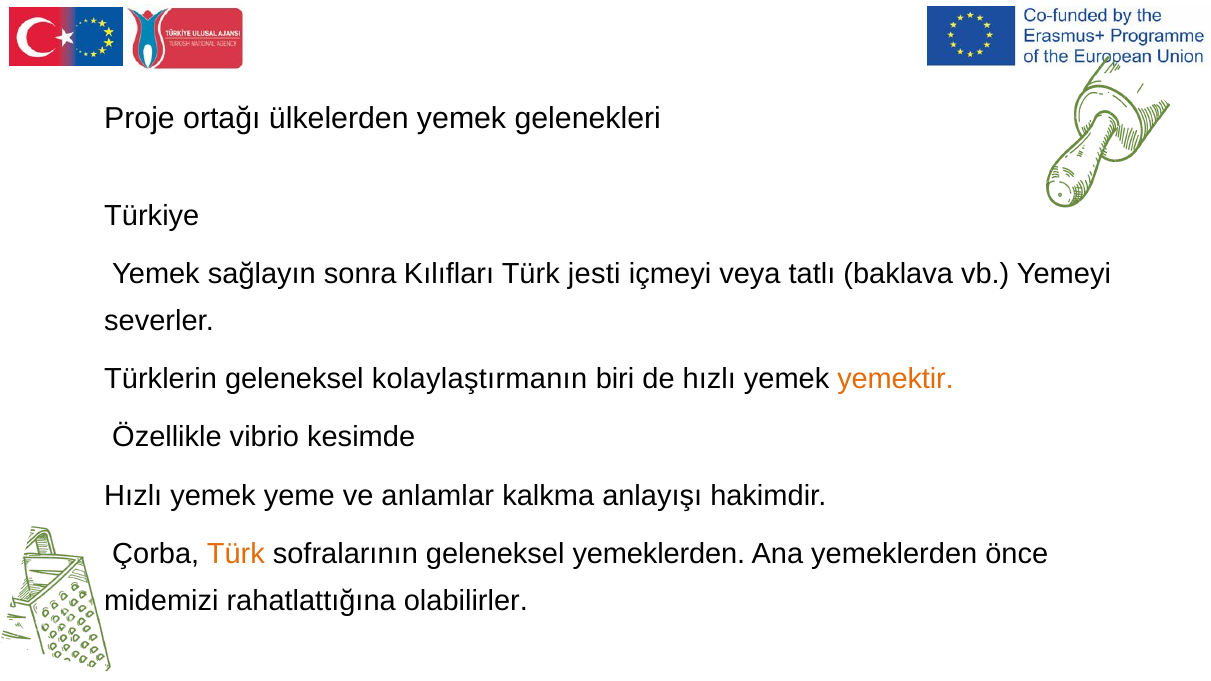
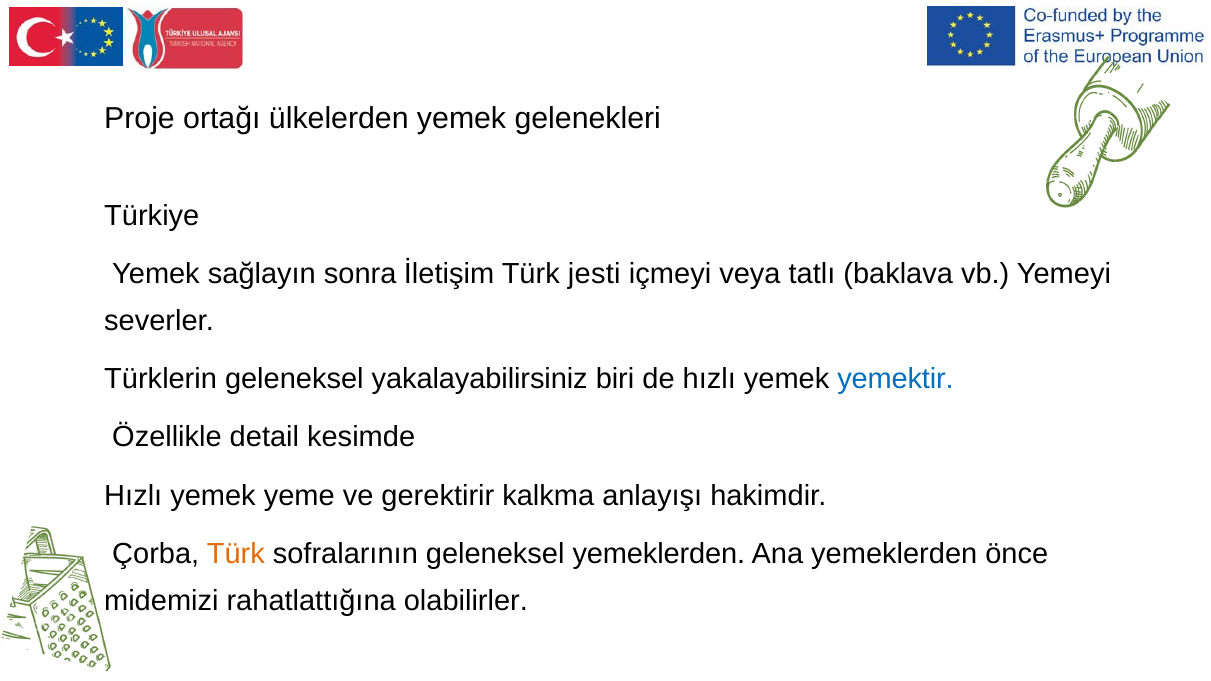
Kılıfları: Kılıfları -> İletişim
kolaylaştırmanın: kolaylaştırmanın -> yakalayabilirsiniz
yemektir colour: orange -> blue
vibrio: vibrio -> detail
anlamlar: anlamlar -> gerektirir
